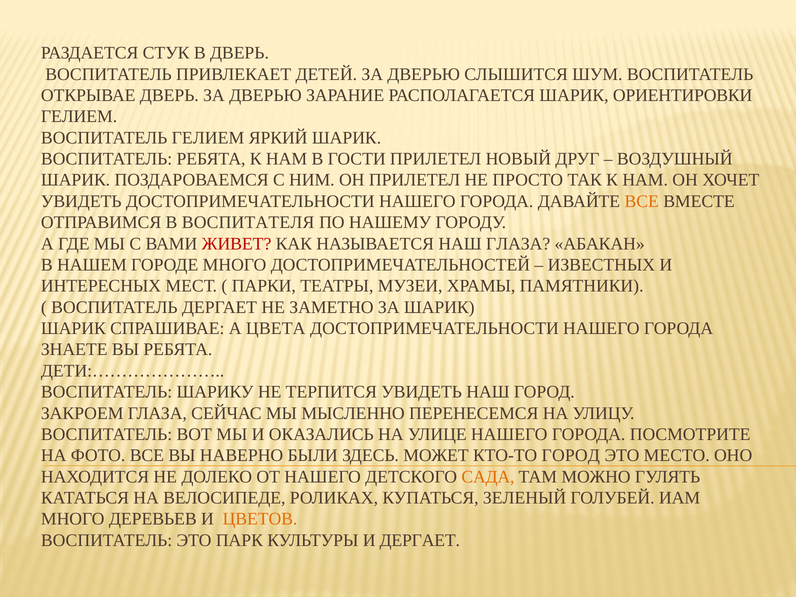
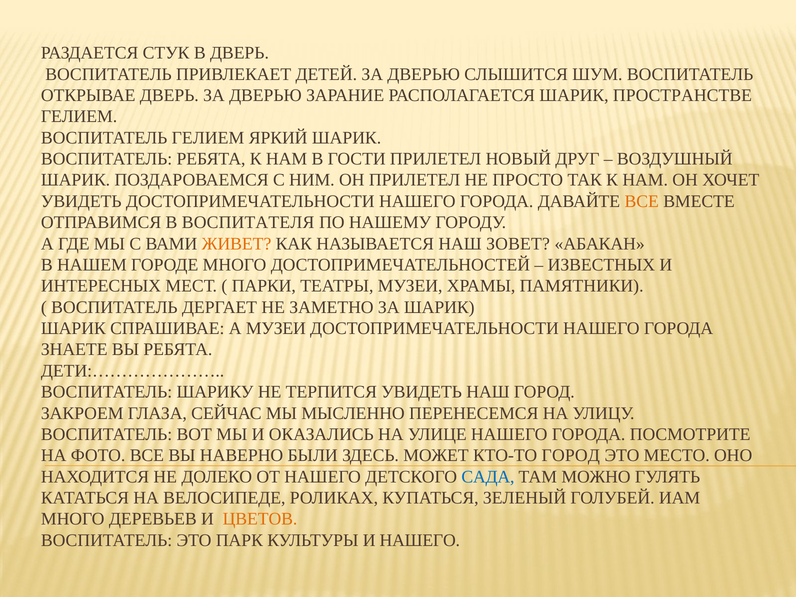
ОРИЕНТИРОВКИ: ОРИЕНТИРОВКИ -> ПРОСТРАНСТВЕ
ЖИВЕТ colour: red -> orange
НАШ ГЛАЗА: ГЛАЗА -> ЗОВЕТ
А ЦВЕТА: ЦВЕТА -> МУЗЕИ
САДА colour: orange -> blue
И ДЕРГАЕТ: ДЕРГАЕТ -> НАШЕГО
